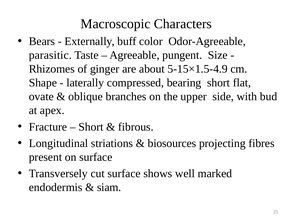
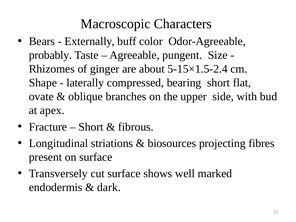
parasitic: parasitic -> probably
5-15×1.5-4.9: 5-15×1.5-4.9 -> 5-15×1.5-2.4
siam: siam -> dark
